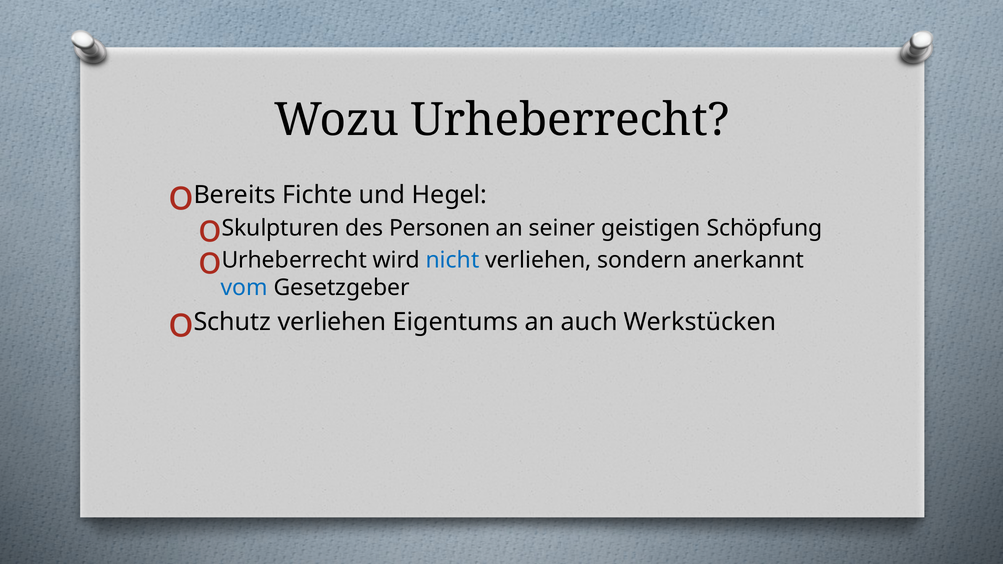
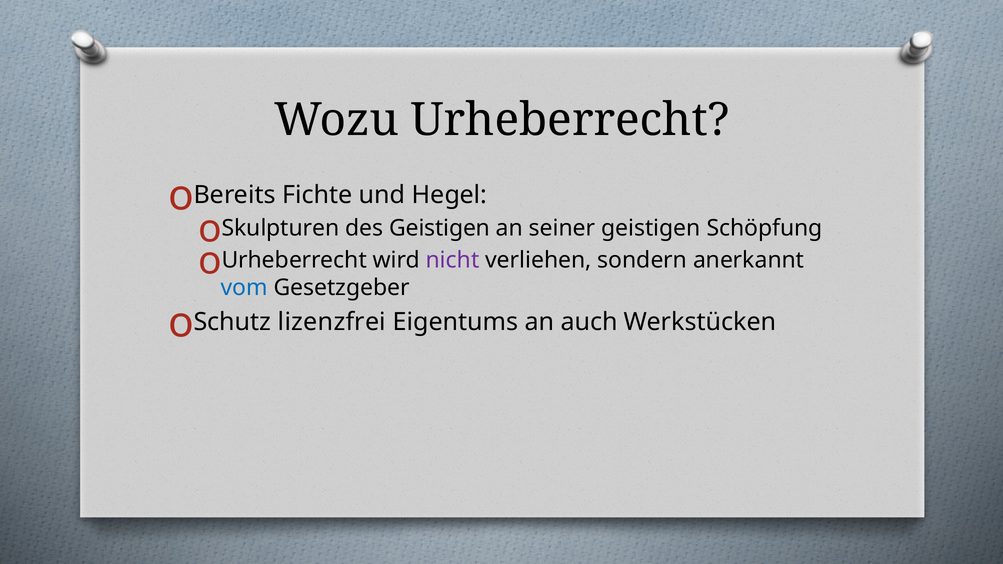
des Personen: Personen -> Geistigen
nicht colour: blue -> purple
Schutz verliehen: verliehen -> lizenzfrei
